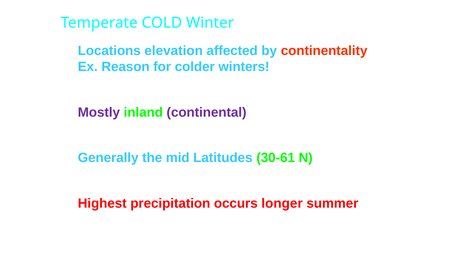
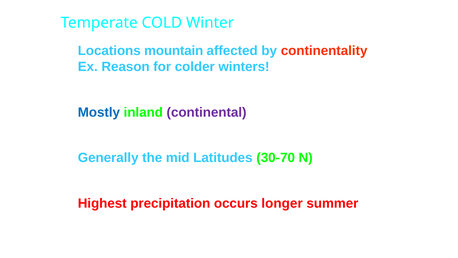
elevation: elevation -> mountain
Mostly colour: purple -> blue
30-61: 30-61 -> 30-70
